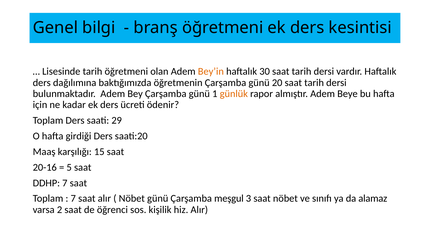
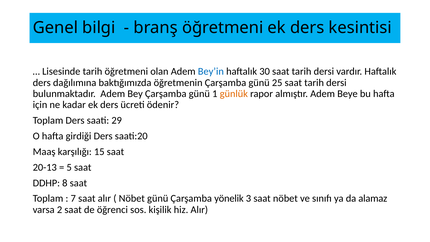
Bey’in colour: orange -> blue
20: 20 -> 25
20-16: 20-16 -> 20-13
DDHP 7: 7 -> 8
meşgul: meşgul -> yönelik
